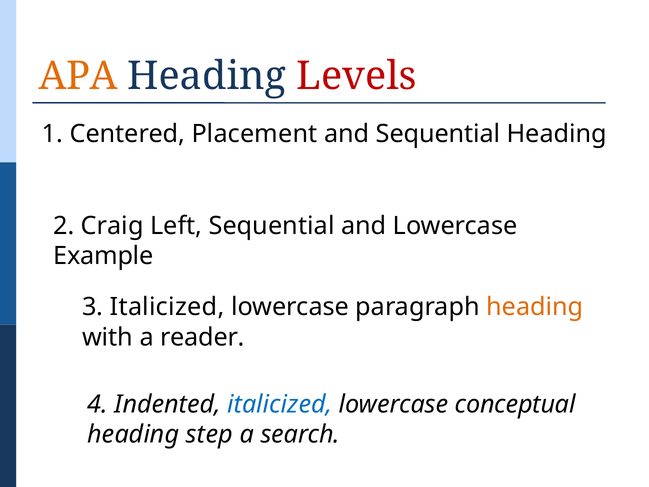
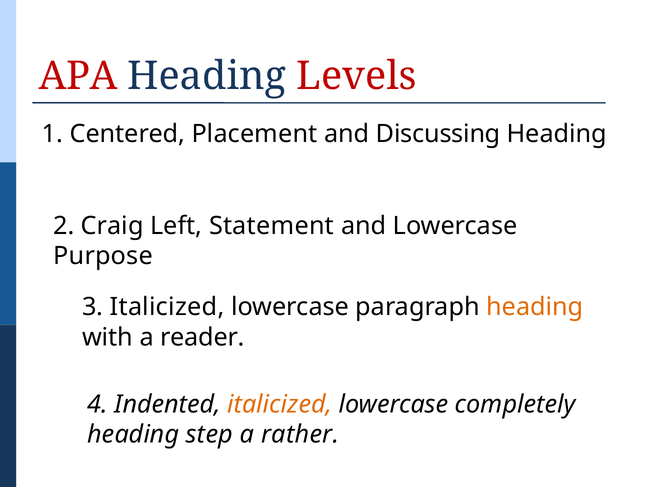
APA colour: orange -> red
and Sequential: Sequential -> Discussing
Left Sequential: Sequential -> Statement
Example: Example -> Purpose
italicized at (280, 404) colour: blue -> orange
conceptual: conceptual -> completely
search: search -> rather
